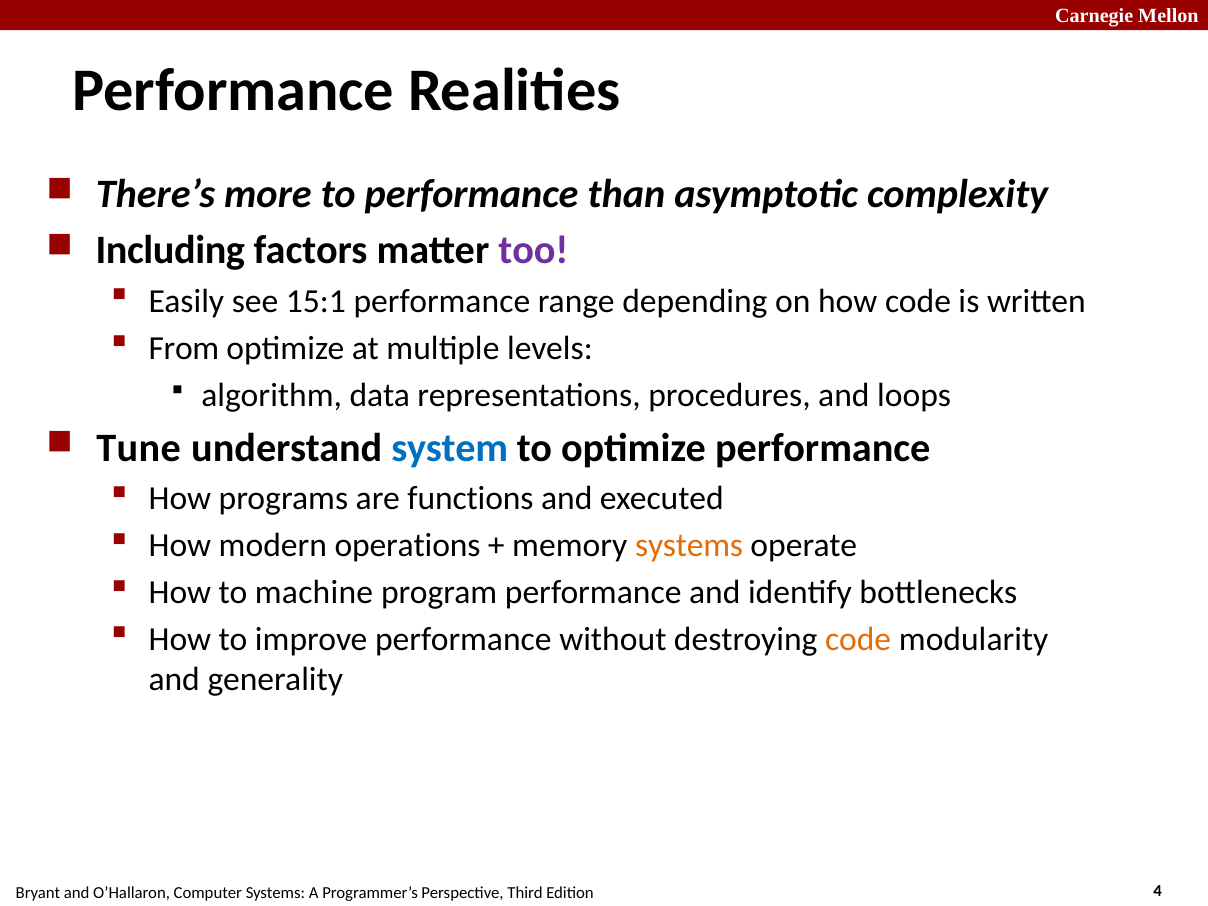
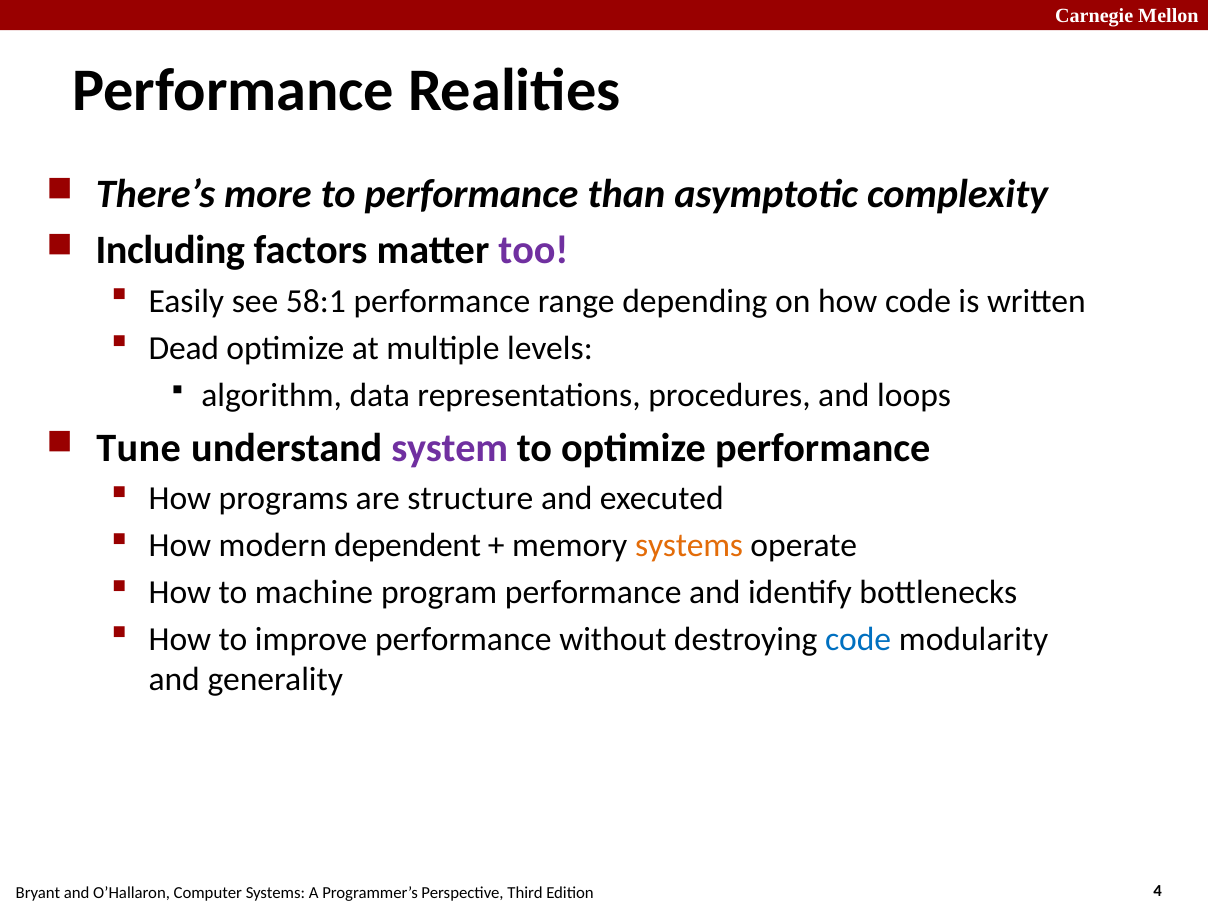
15:1: 15:1 -> 58:1
From: From -> Dead
system colour: blue -> purple
functions: functions -> structure
operations: operations -> dependent
code at (858, 639) colour: orange -> blue
